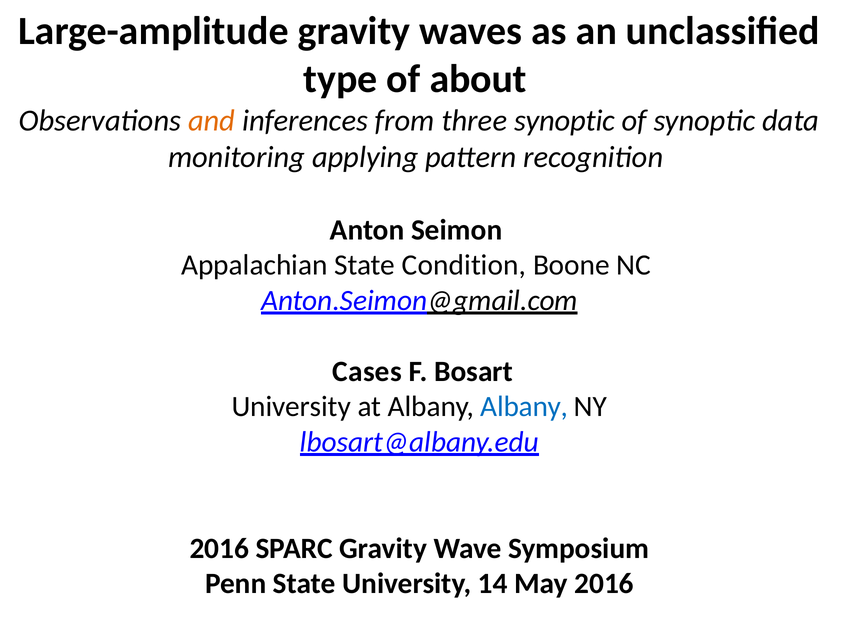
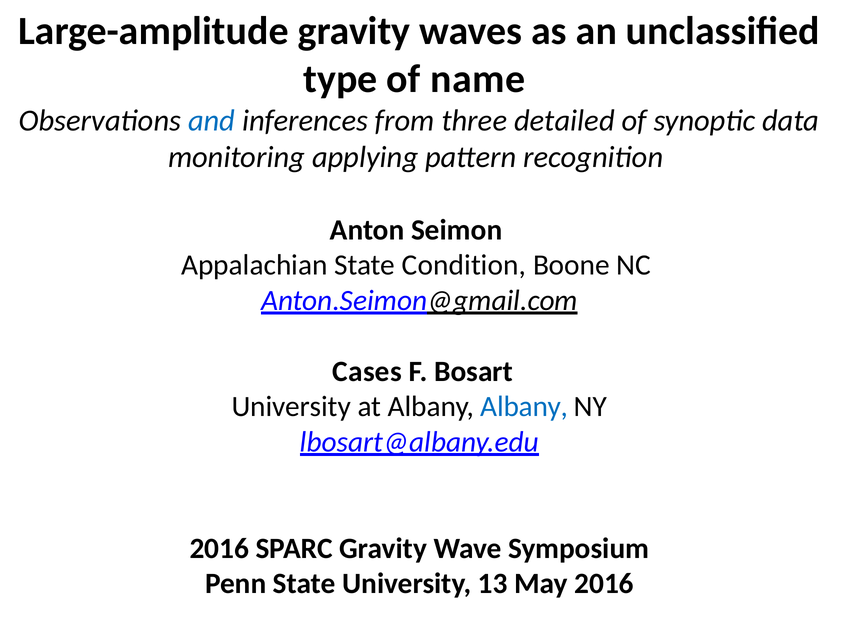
about: about -> name
and colour: orange -> blue
three synoptic: synoptic -> detailed
14: 14 -> 13
